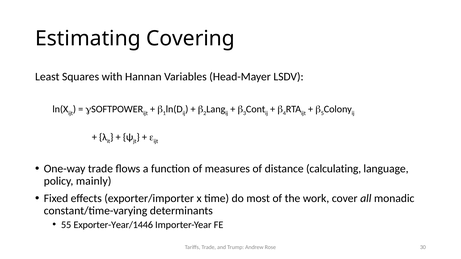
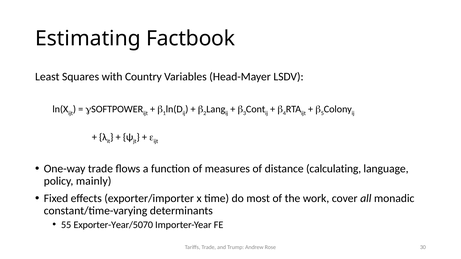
Covering: Covering -> Factbook
Hannan: Hannan -> Country
Exporter-Year/1446: Exporter-Year/1446 -> Exporter-Year/5070
